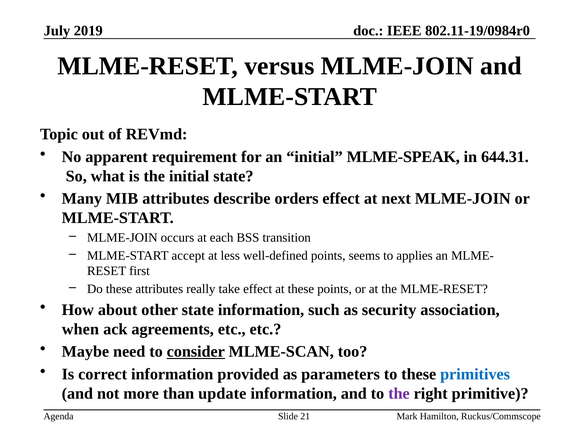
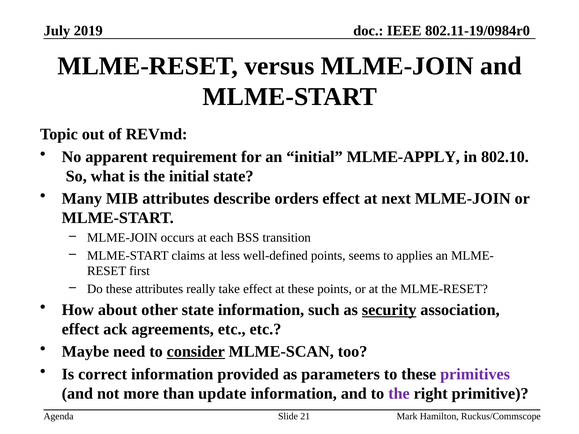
MLME-SPEAK: MLME-SPEAK -> MLME-APPLY
644.31: 644.31 -> 802.10
accept: accept -> claims
security underline: none -> present
when at (80, 329): when -> effect
primitives colour: blue -> purple
